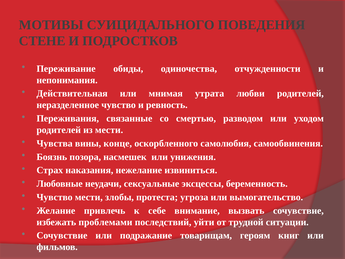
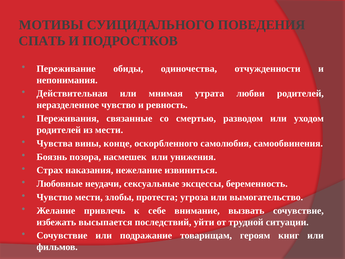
СТЕНЕ: СТЕНЕ -> СПАТЬ
проблемами: проблемами -> высыпается
